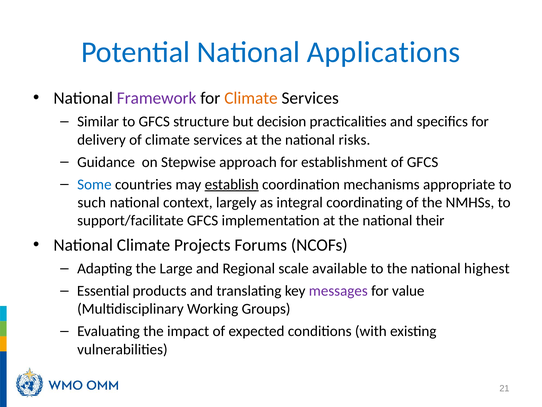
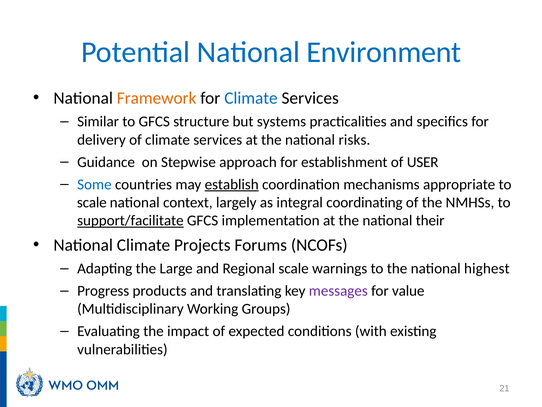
Applications: Applications -> Environment
Framework colour: purple -> orange
Climate at (251, 98) colour: orange -> blue
decision: decision -> systems
of GFCS: GFCS -> USER
such at (92, 202): such -> scale
support/facilitate underline: none -> present
available: available -> warnings
Essential: Essential -> Progress
